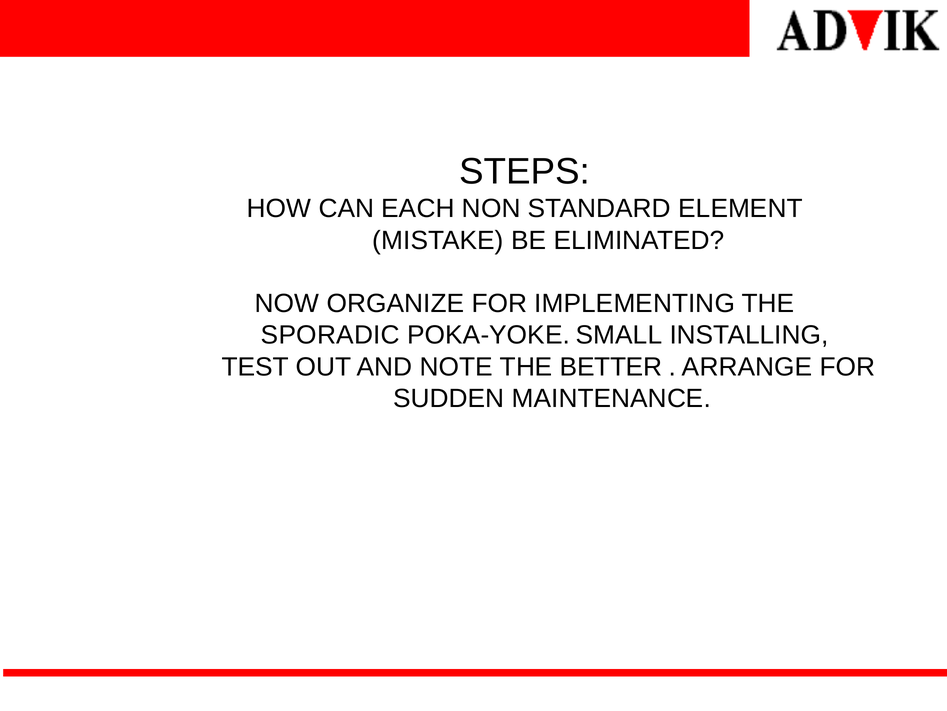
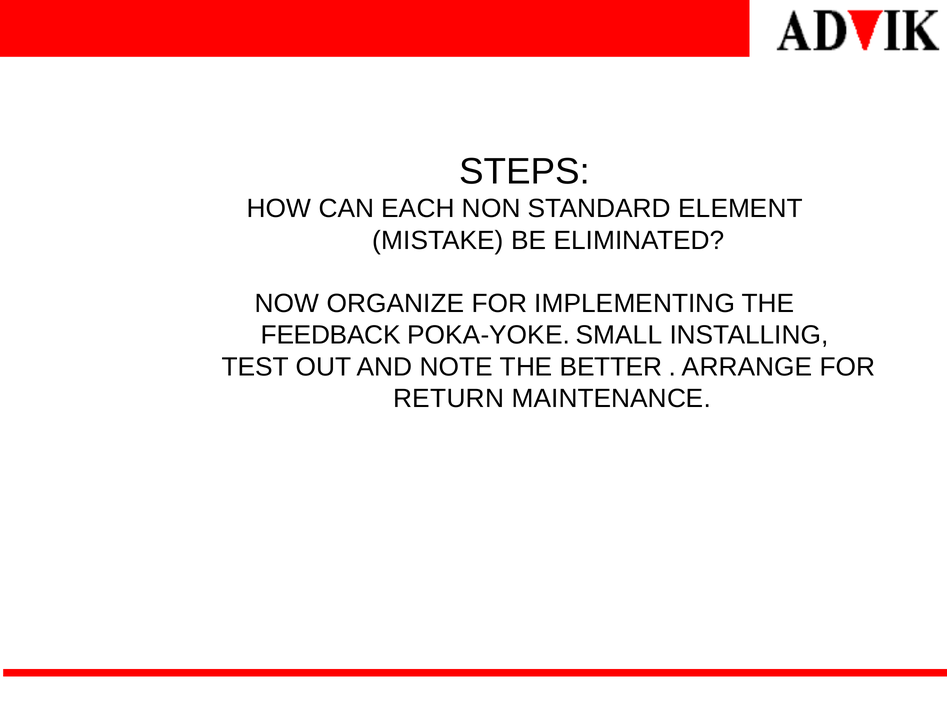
SPORADIC: SPORADIC -> FEEDBACK
SUDDEN: SUDDEN -> RETURN
